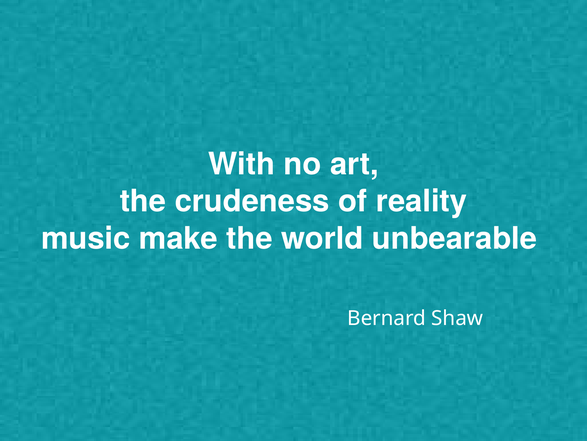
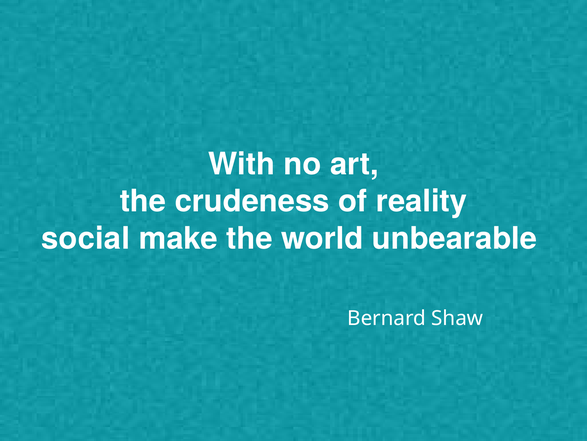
music: music -> social
